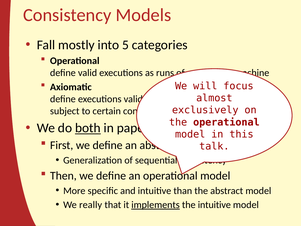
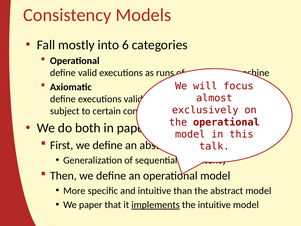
5: 5 -> 6
both underline: present -> none
We really: really -> paper
